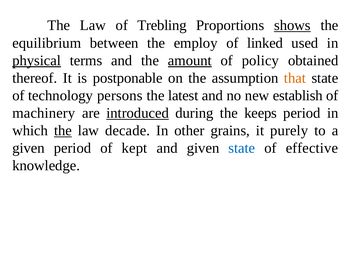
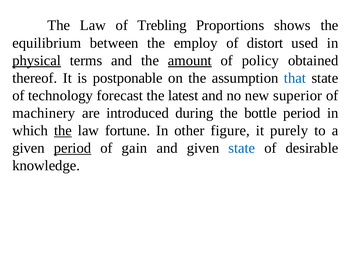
shows underline: present -> none
linked: linked -> distort
that colour: orange -> blue
persons: persons -> forecast
establish: establish -> superior
introduced underline: present -> none
keeps: keeps -> bottle
decade: decade -> fortune
grains: grains -> figure
period at (72, 148) underline: none -> present
kept: kept -> gain
effective: effective -> desirable
